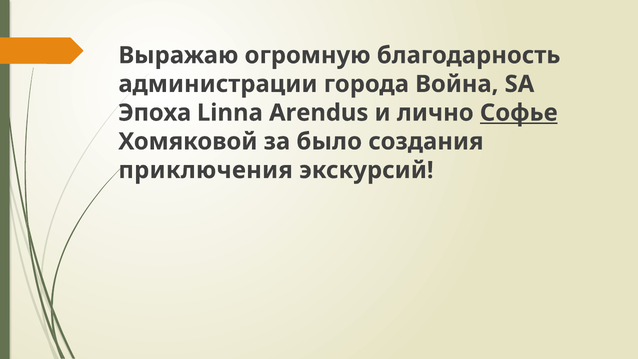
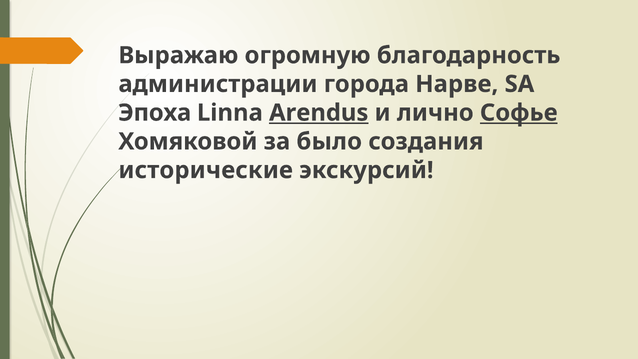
Война: Война -> Нарве
Arendus underline: none -> present
приключения: приключения -> исторические
